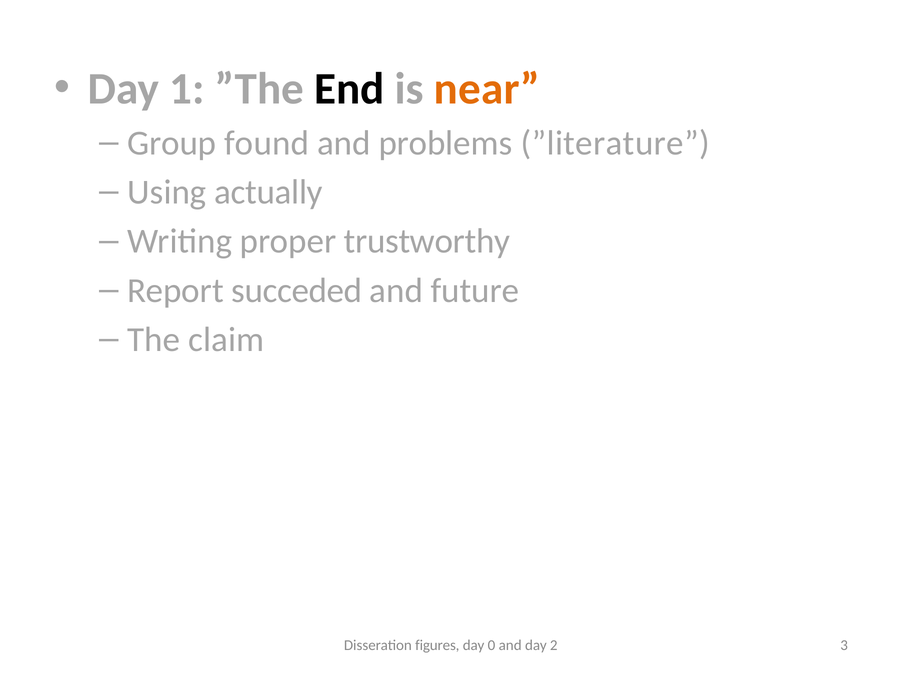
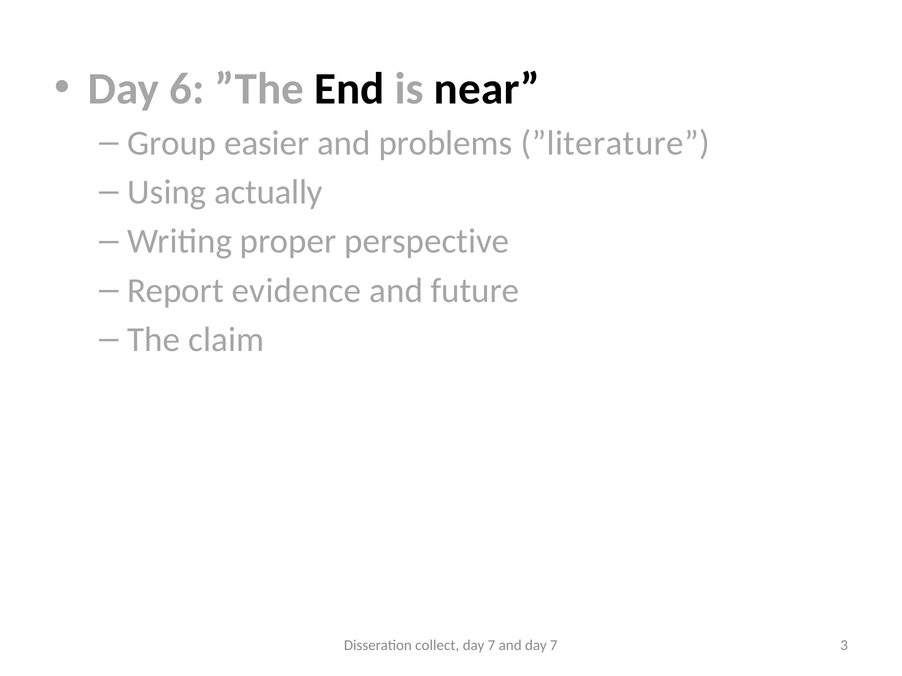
1: 1 -> 6
near colour: orange -> black
found: found -> easier
trustworthy: trustworthy -> perspective
succeded: succeded -> evidence
figures: figures -> collect
0 at (492, 646): 0 -> 7
and day 2: 2 -> 7
